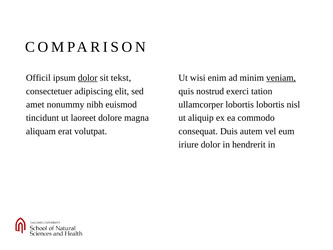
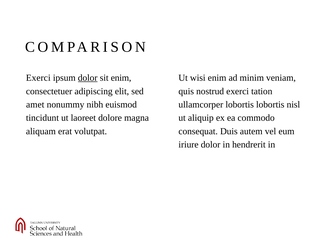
Officil at (38, 78): Officil -> Exerci
sit tekst: tekst -> enim
veniam underline: present -> none
